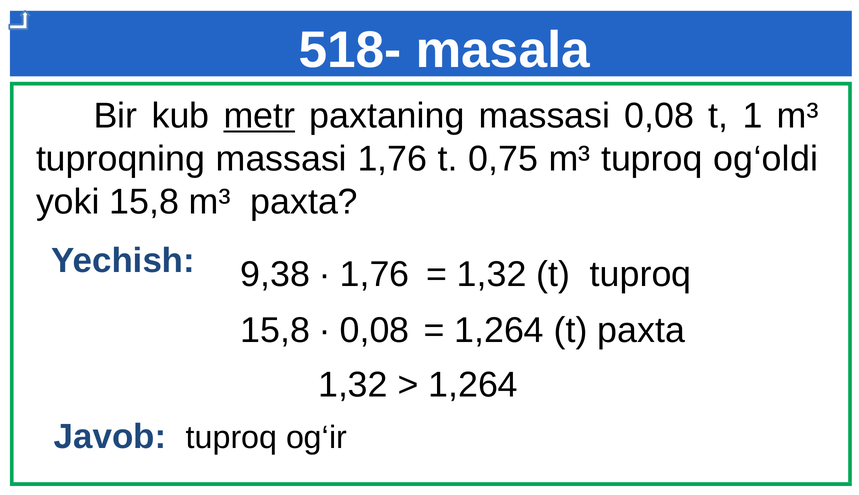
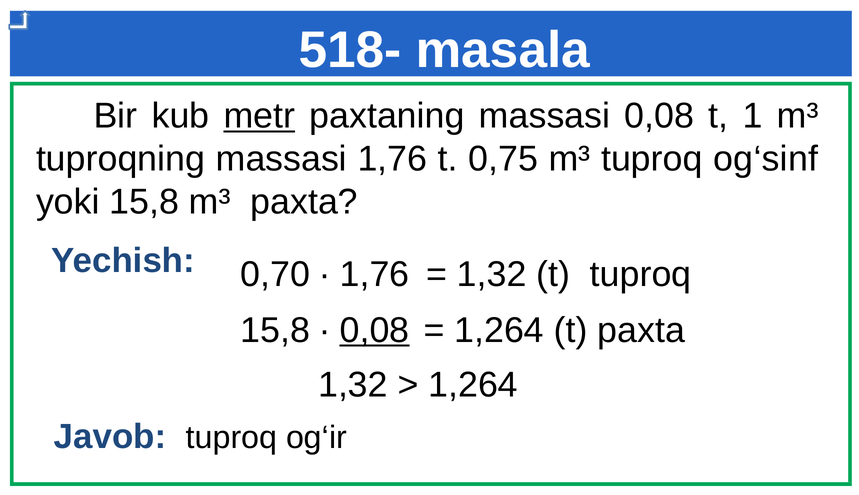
og‘oldi: og‘oldi -> og‘sinf
9,38: 9,38 -> 0,70
0,08 at (375, 330) underline: none -> present
